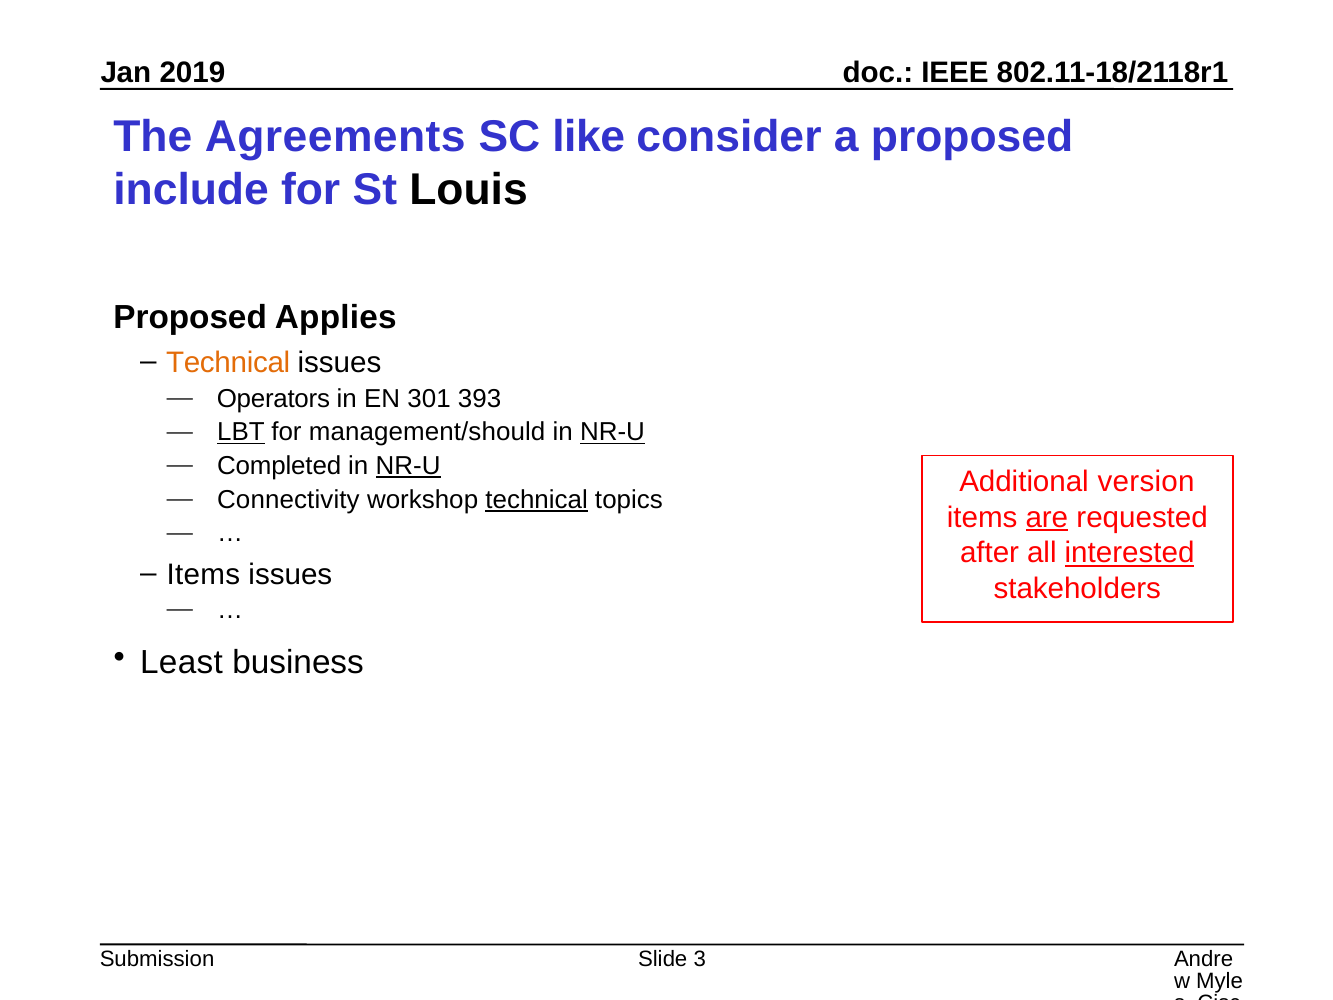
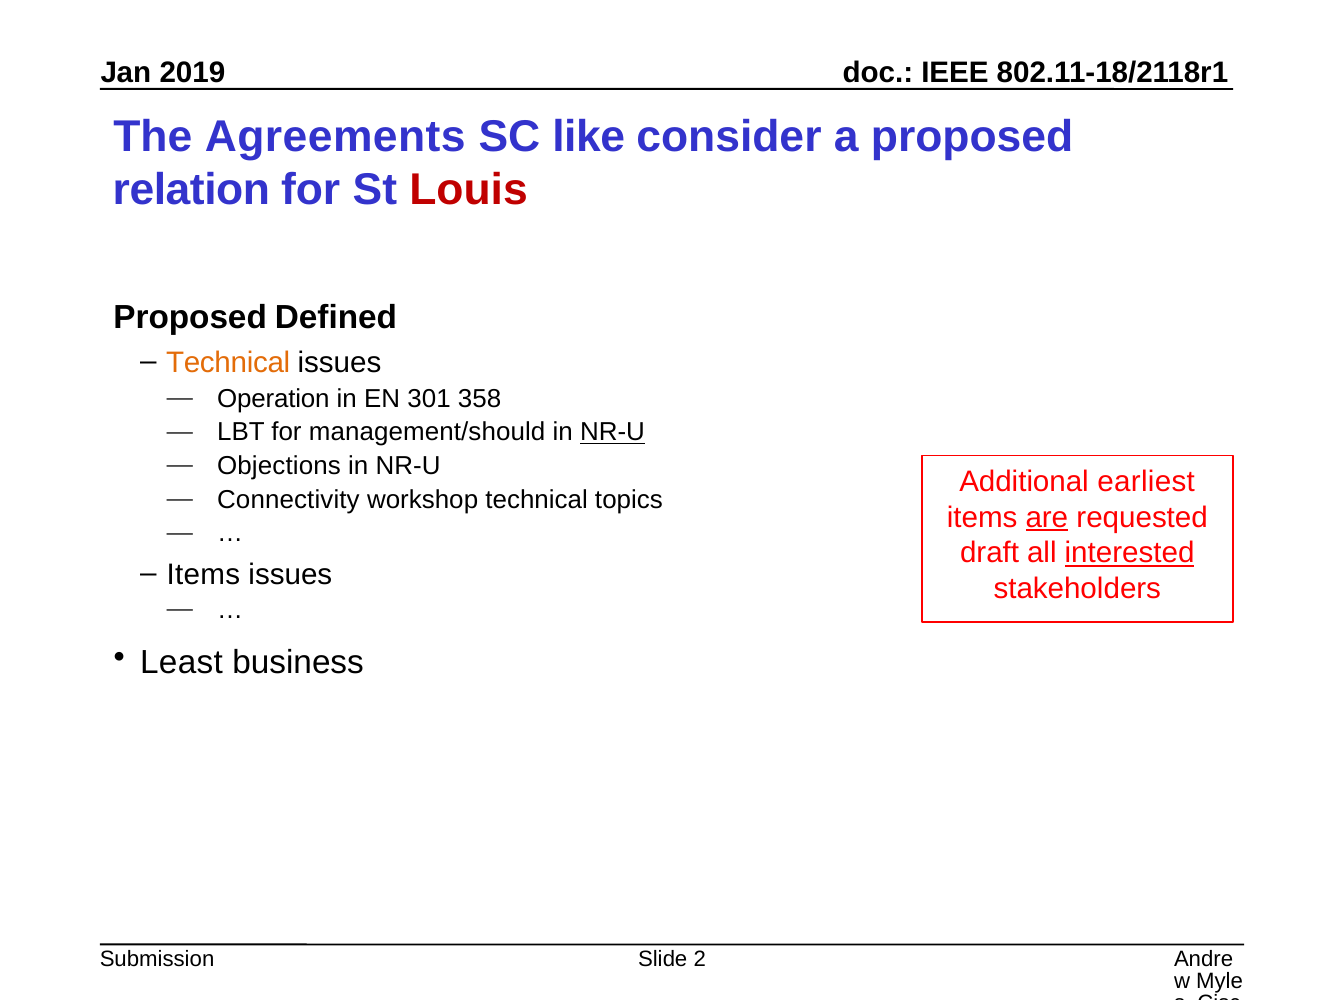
include: include -> relation
Louis colour: black -> red
Applies: Applies -> Defined
Operators: Operators -> Operation
393: 393 -> 358
LBT underline: present -> none
Completed: Completed -> Objections
NR-U at (408, 466) underline: present -> none
version: version -> earliest
technical at (537, 499) underline: present -> none
after: after -> draft
3: 3 -> 2
